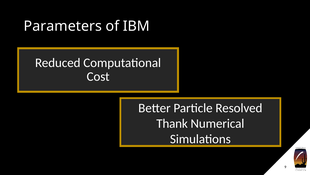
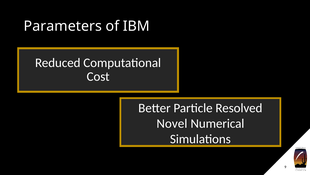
Thank: Thank -> Novel
